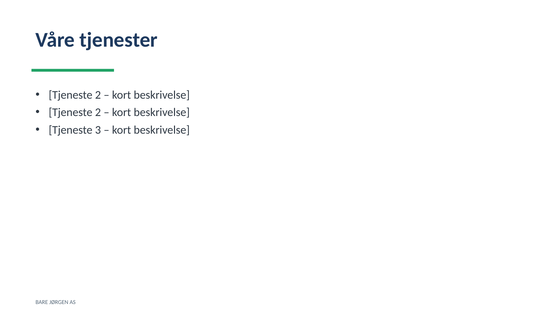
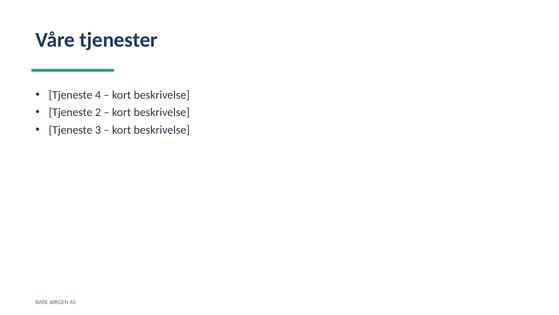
2 at (98, 95): 2 -> 4
